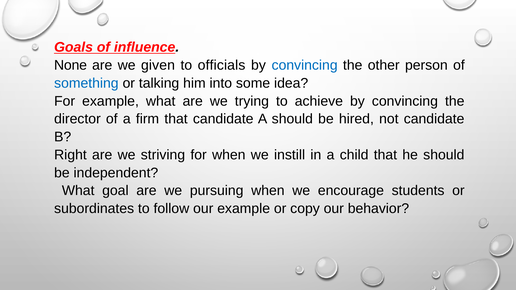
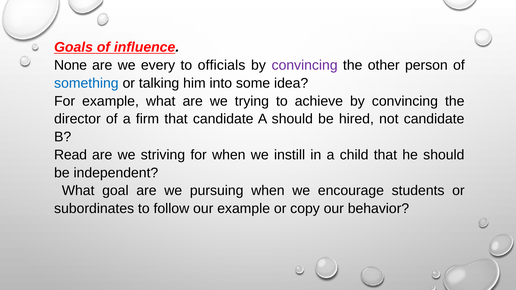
given: given -> every
convincing at (305, 65) colour: blue -> purple
Right: Right -> Read
